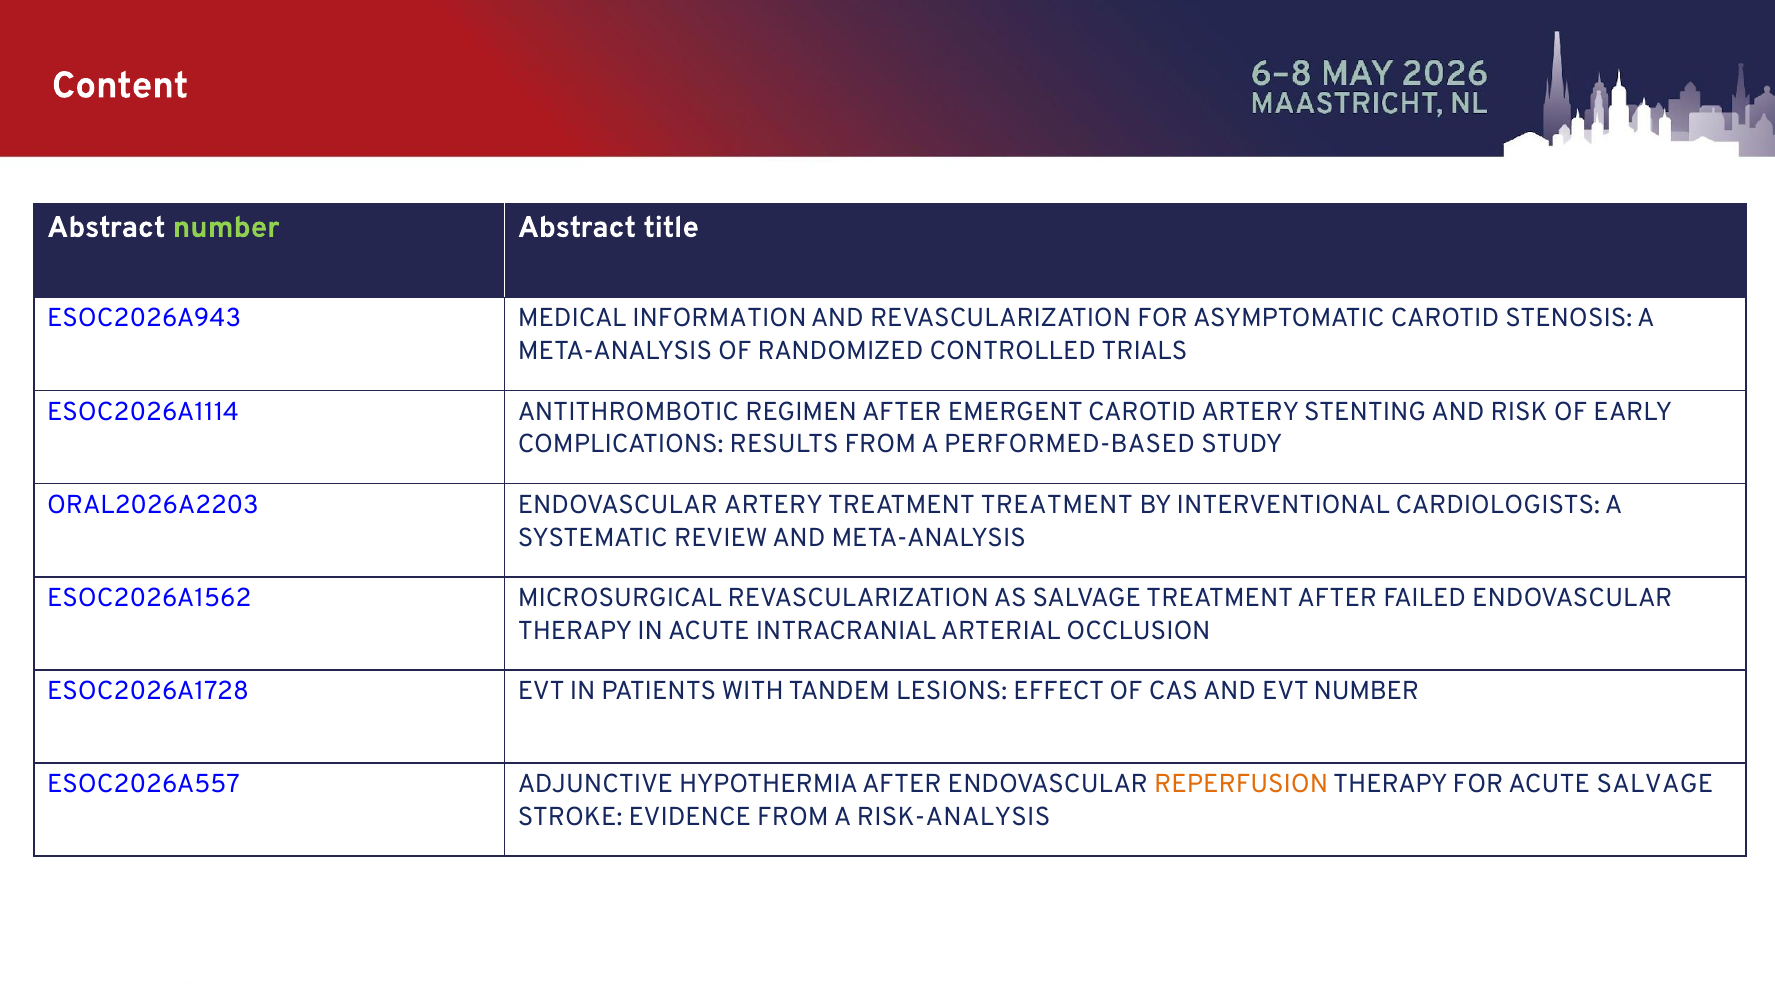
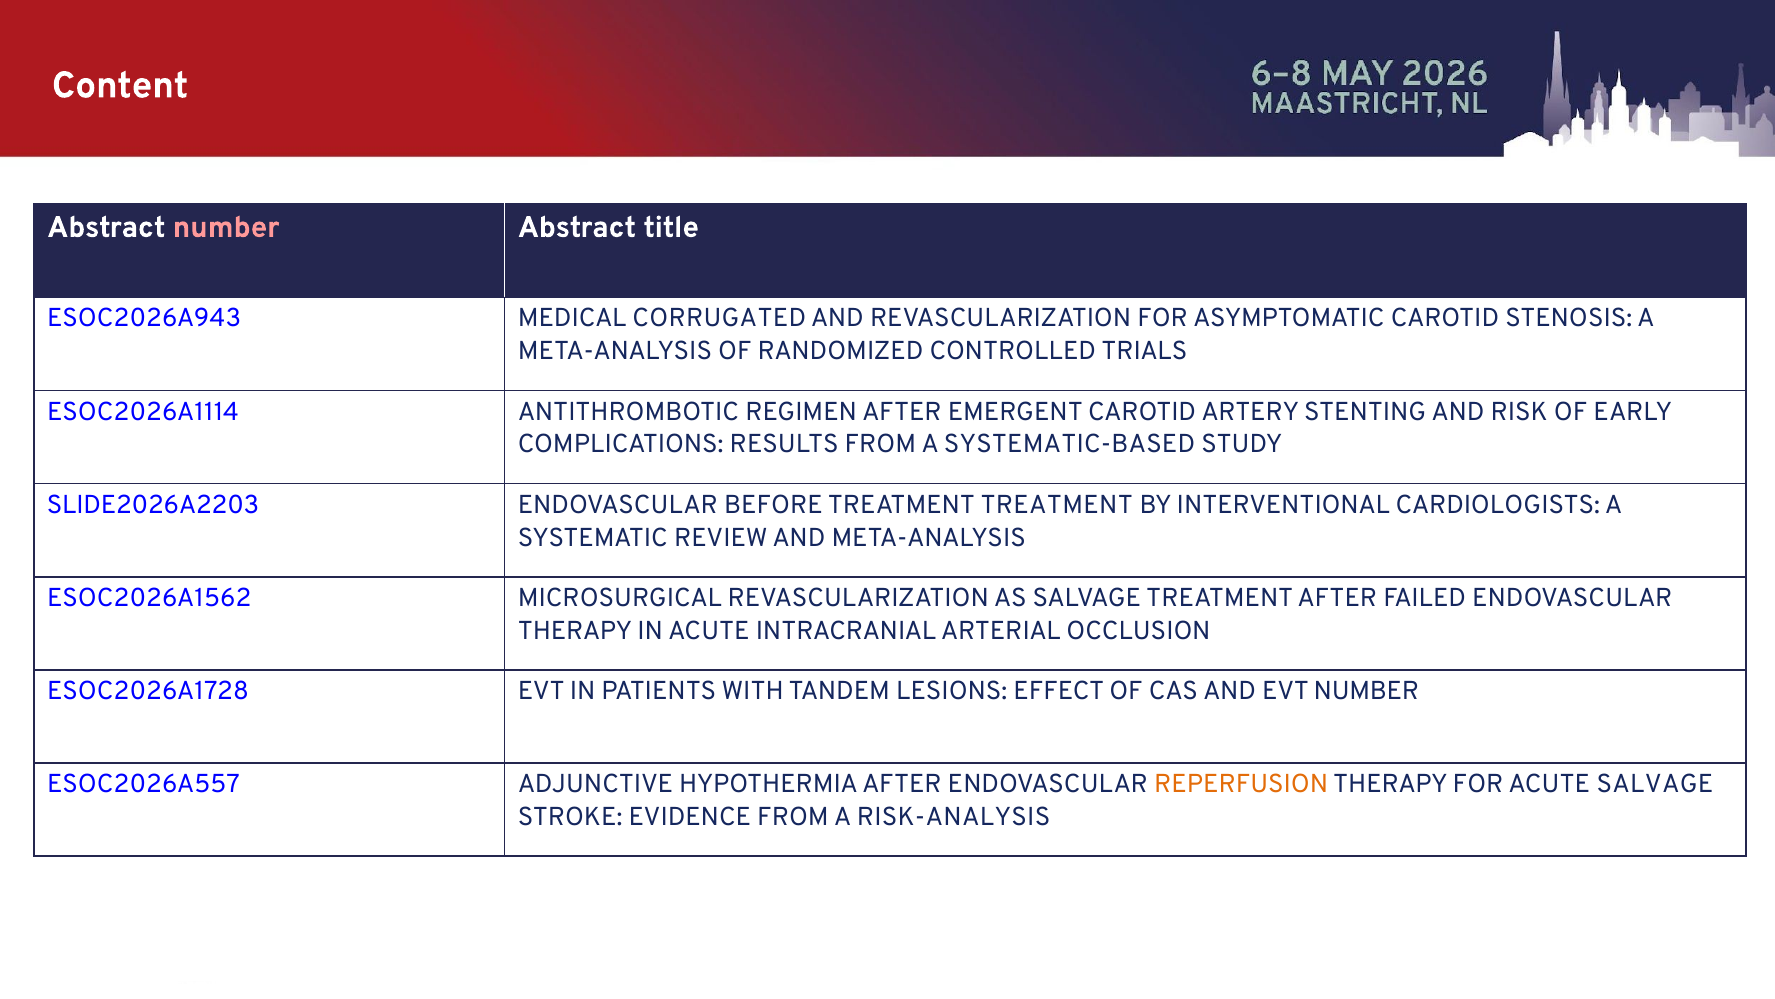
number at (226, 227) colour: light green -> pink
INFORMATION: INFORMATION -> CORRUGATED
PERFORMED-BASED: PERFORMED-BASED -> SYSTEMATIC-BASED
ORAL2026A2203: ORAL2026A2203 -> SLIDE2026A2203
ENDOVASCULAR ARTERY: ARTERY -> BEFORE
